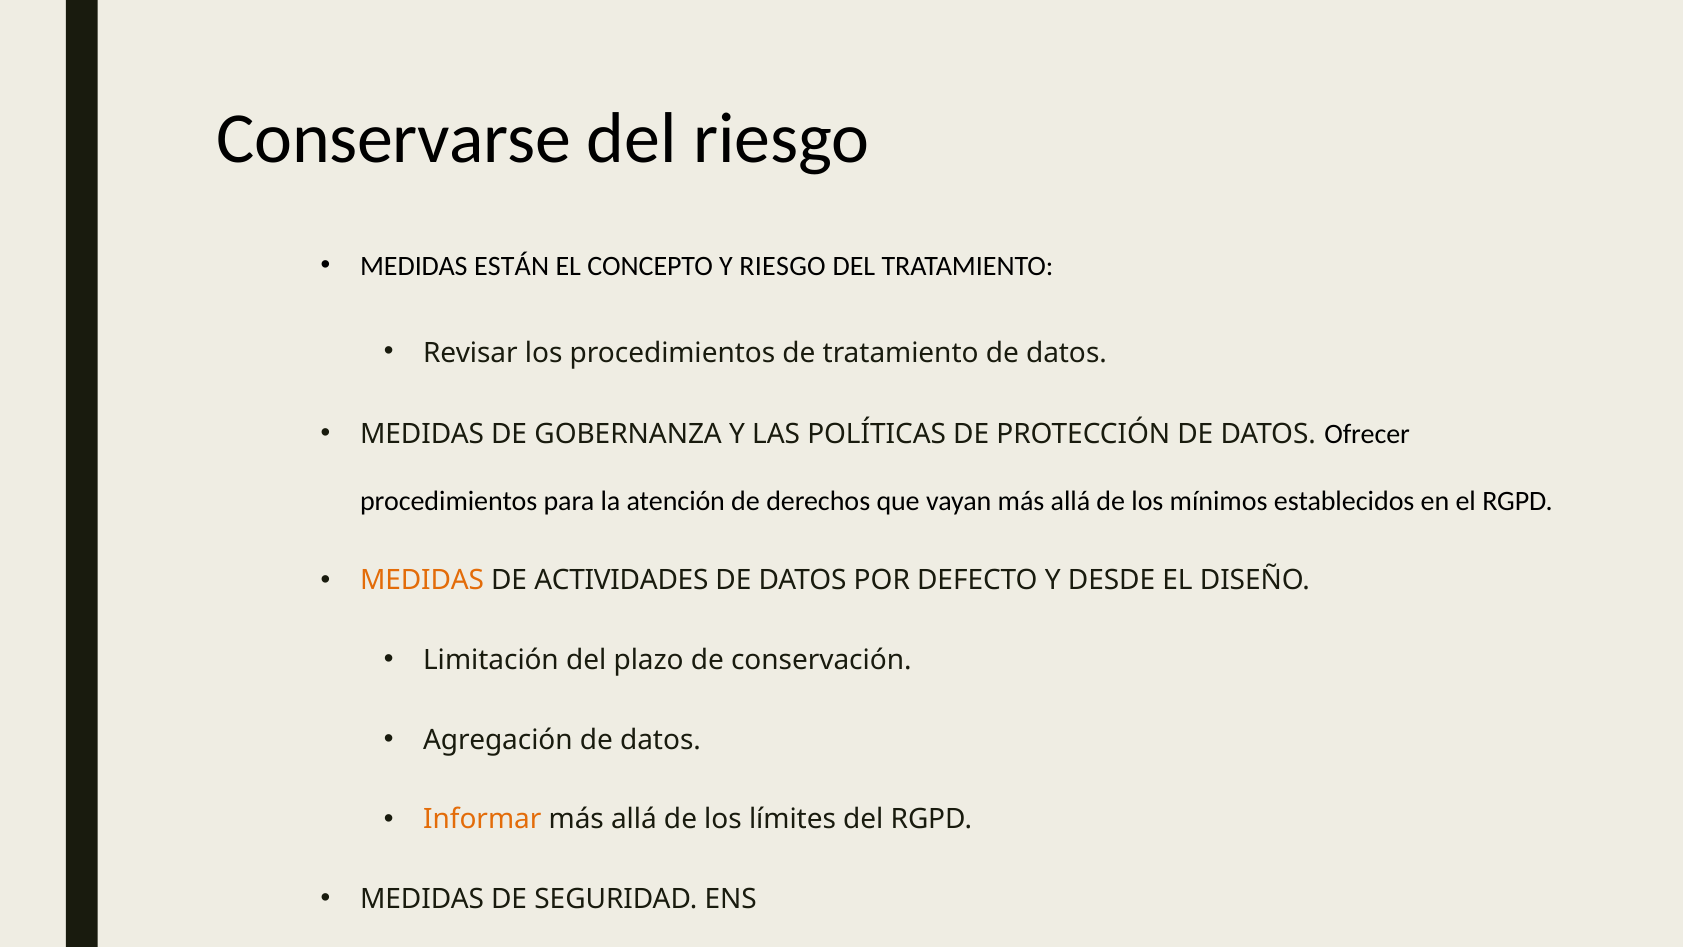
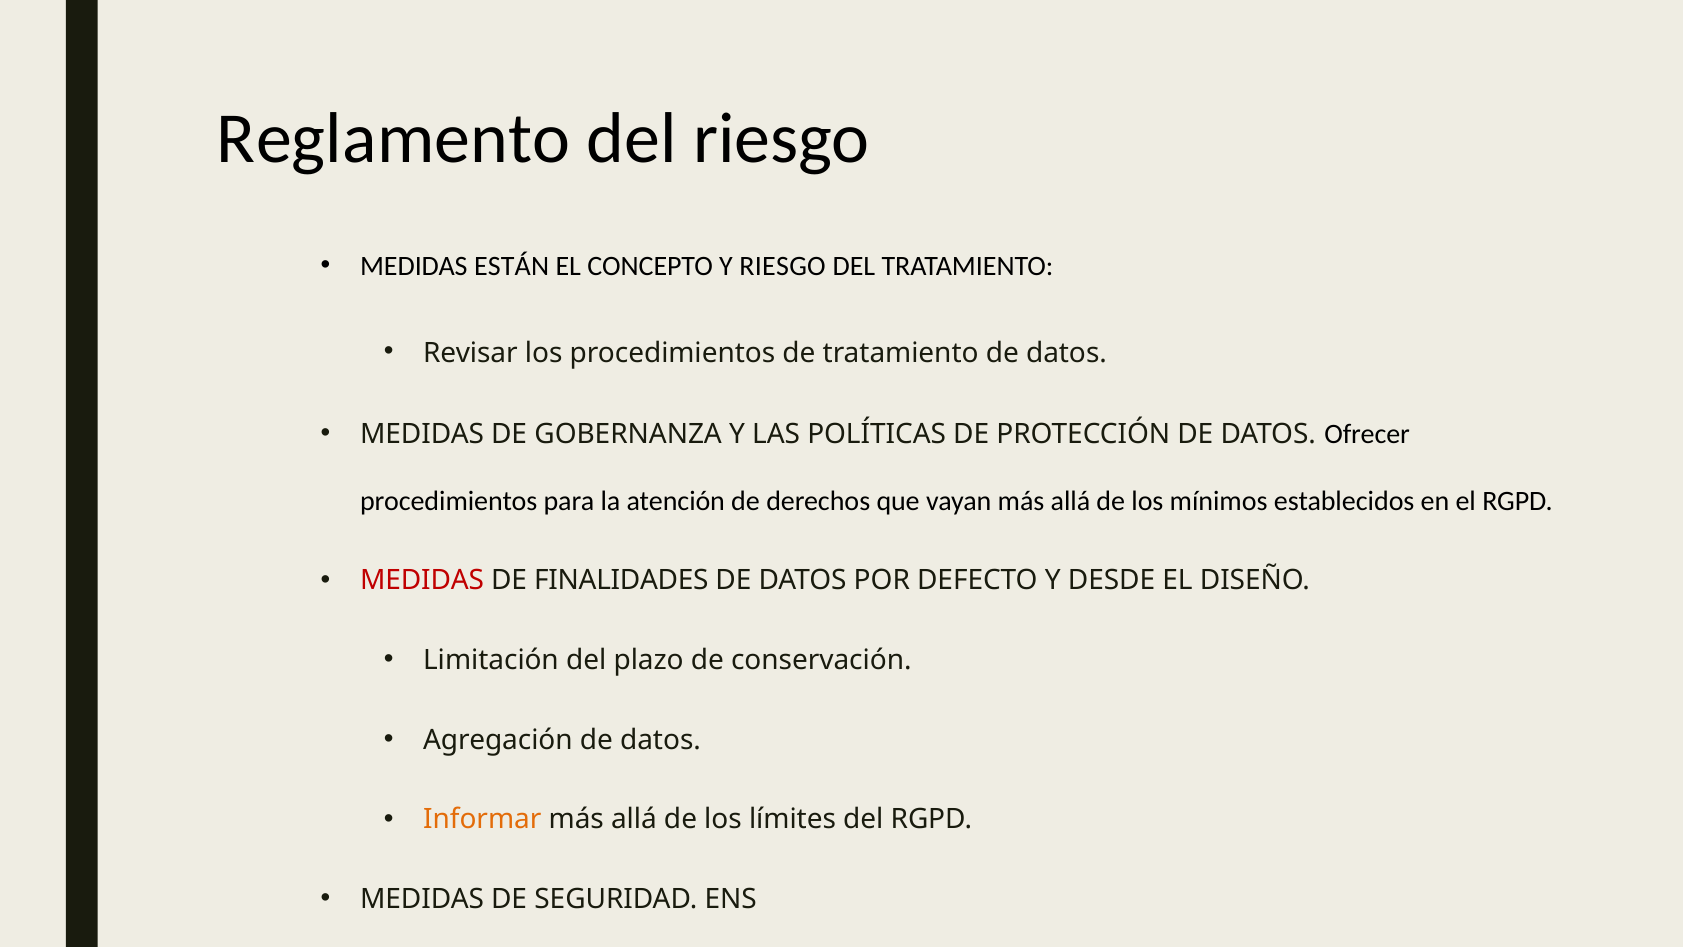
Conservarse: Conservarse -> Reglamento
MEDIDAS at (422, 581) colour: orange -> red
ACTIVIDADES: ACTIVIDADES -> FINALIDADES
